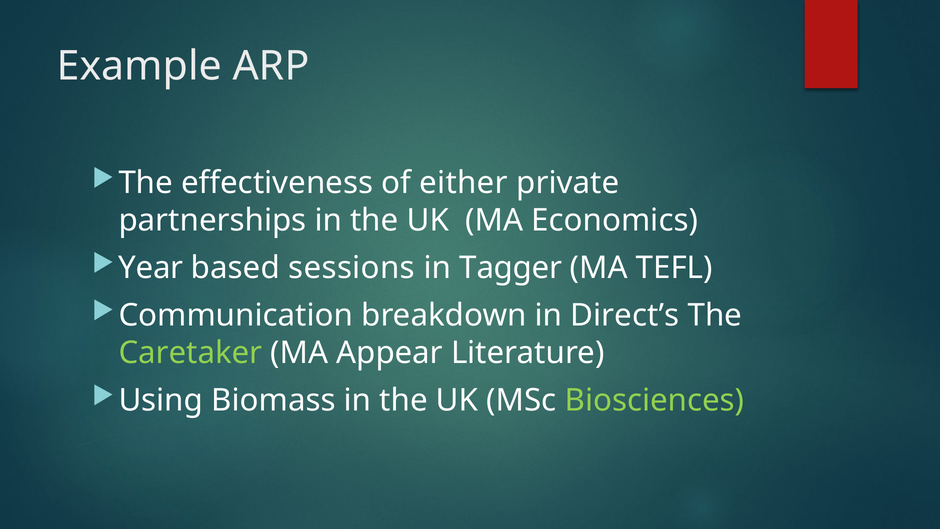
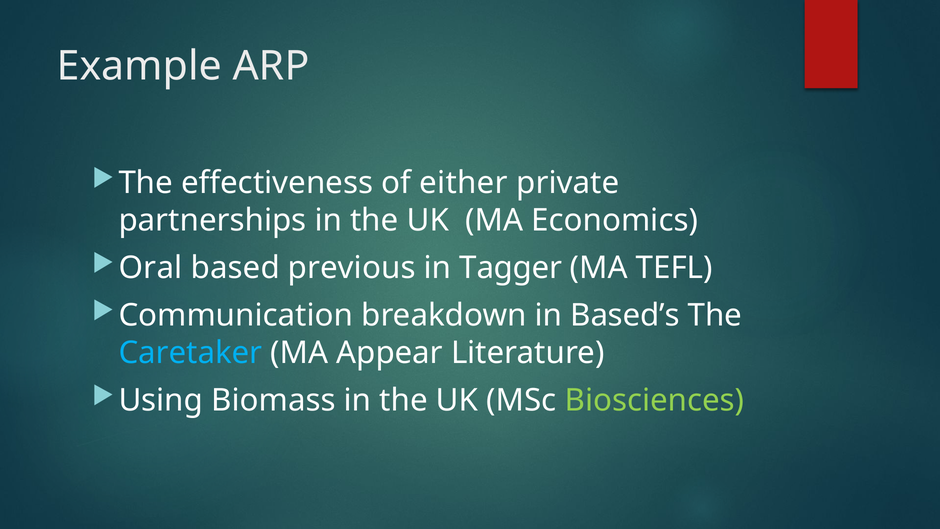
Year: Year -> Oral
sessions: sessions -> previous
Direct’s: Direct’s -> Based’s
Caretaker colour: light green -> light blue
